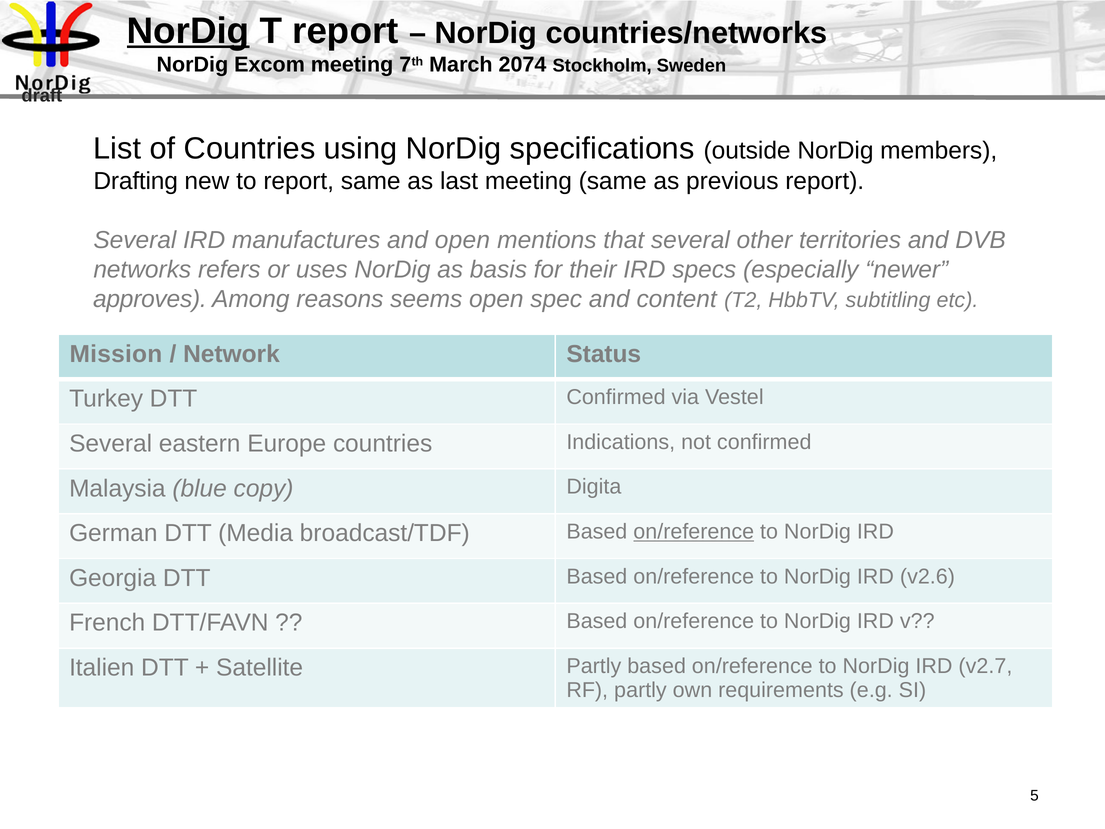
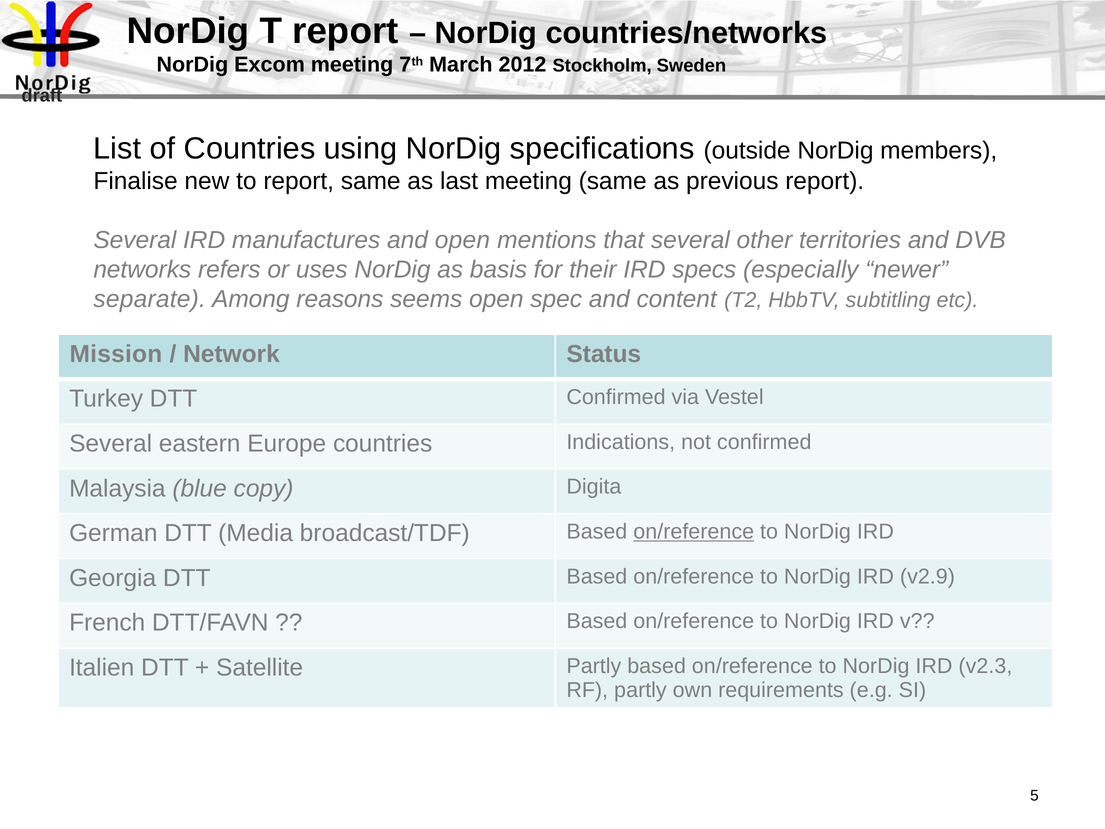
NorDig at (188, 31) underline: present -> none
2074: 2074 -> 2012
Drafting: Drafting -> Finalise
approves: approves -> separate
v2.6: v2.6 -> v2.9
v2.7: v2.7 -> v2.3
